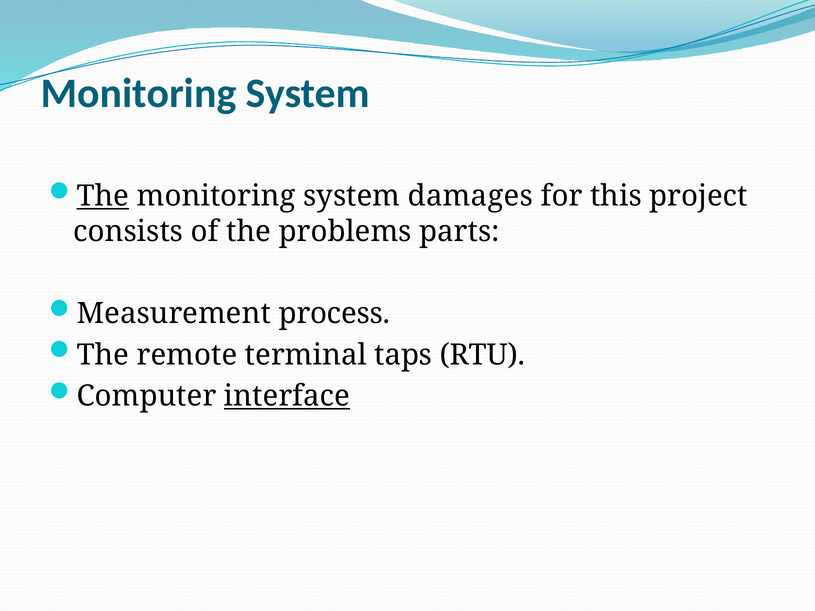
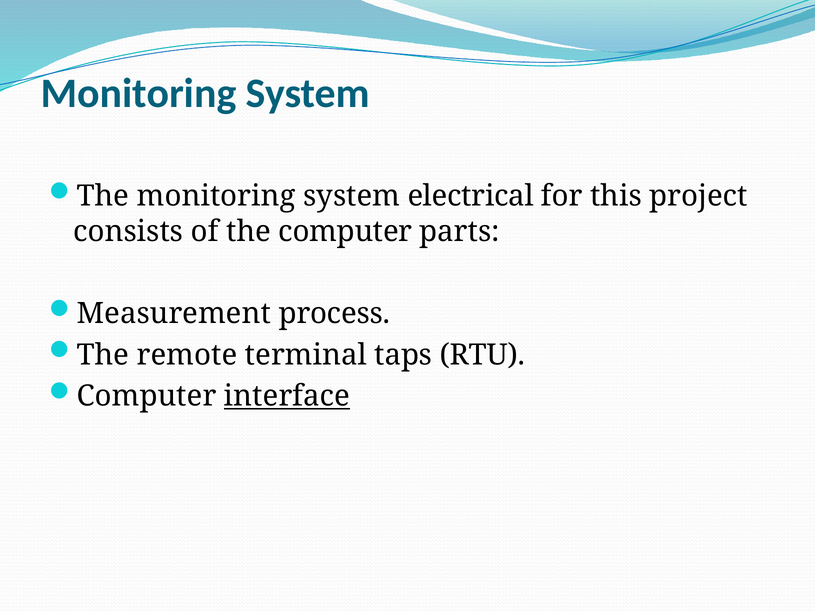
The at (103, 196) underline: present -> none
damages: damages -> electrical
the problems: problems -> computer
